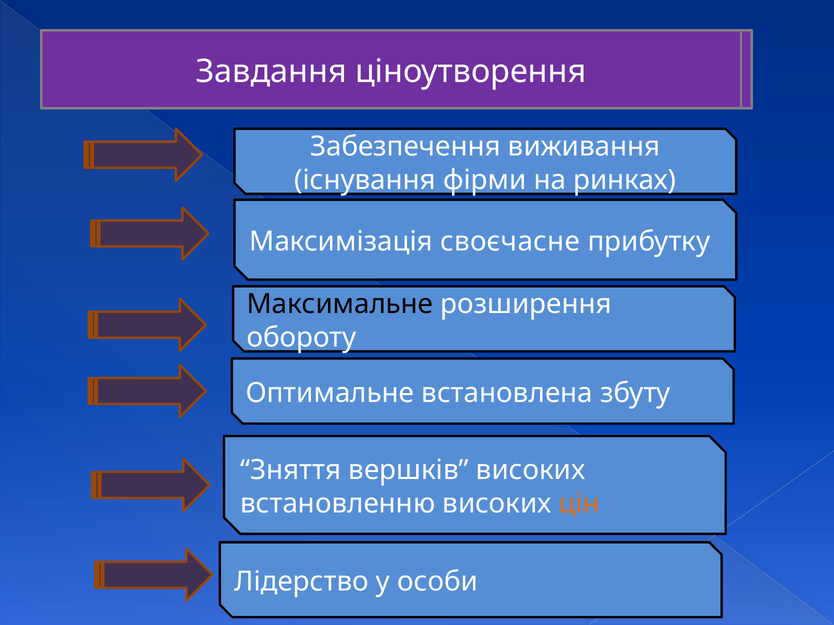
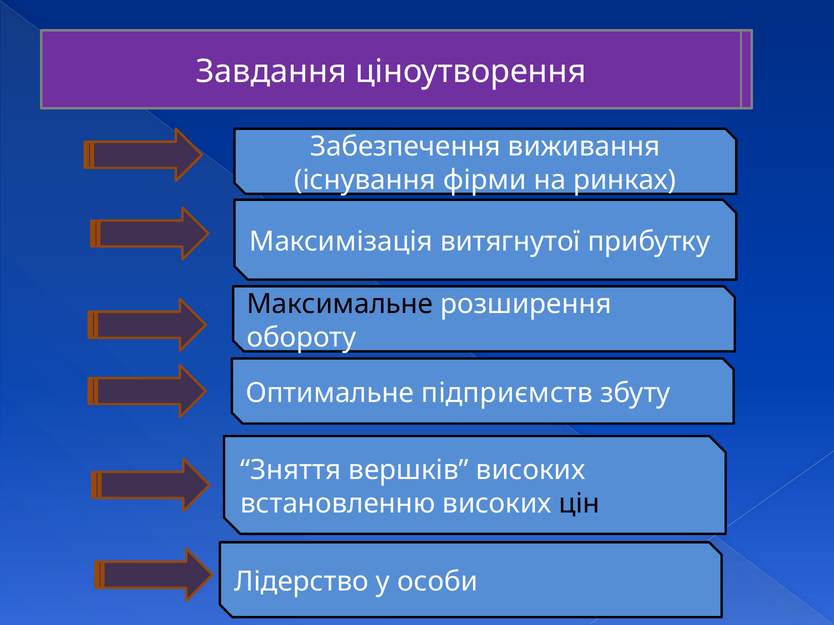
своєчасне: своєчасне -> витягнутої
встановлена: встановлена -> підприємств
цін colour: orange -> black
